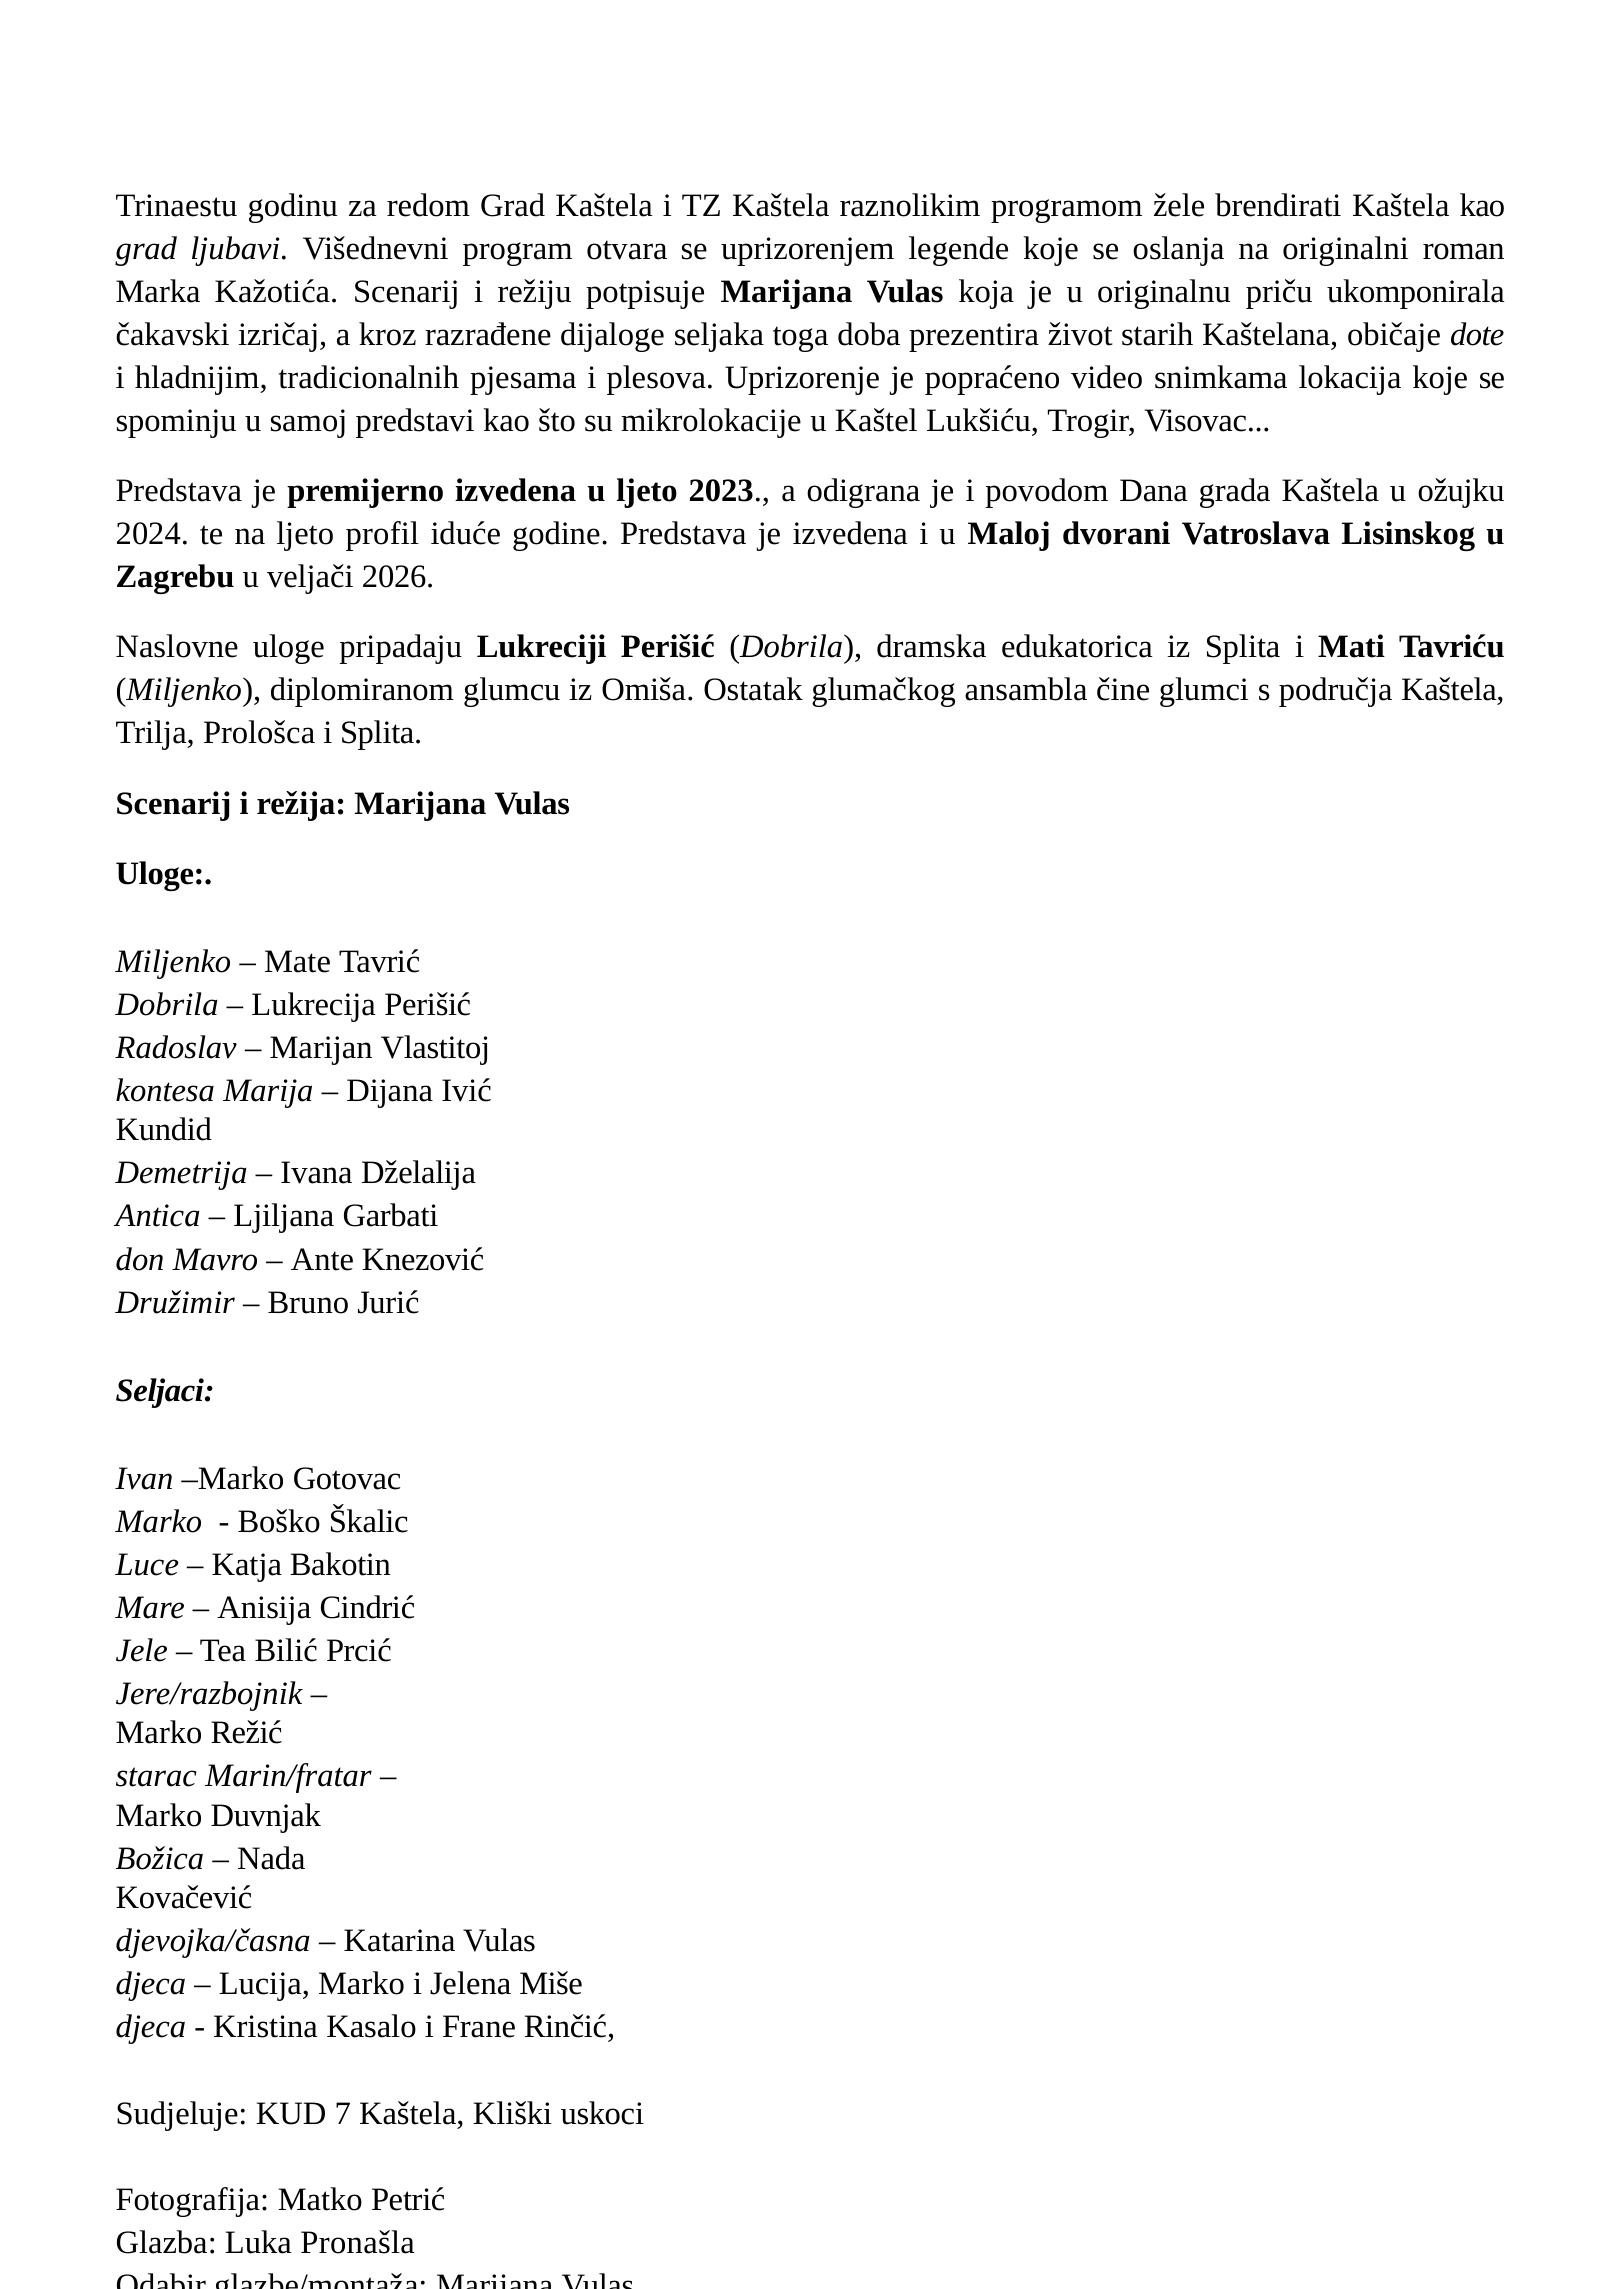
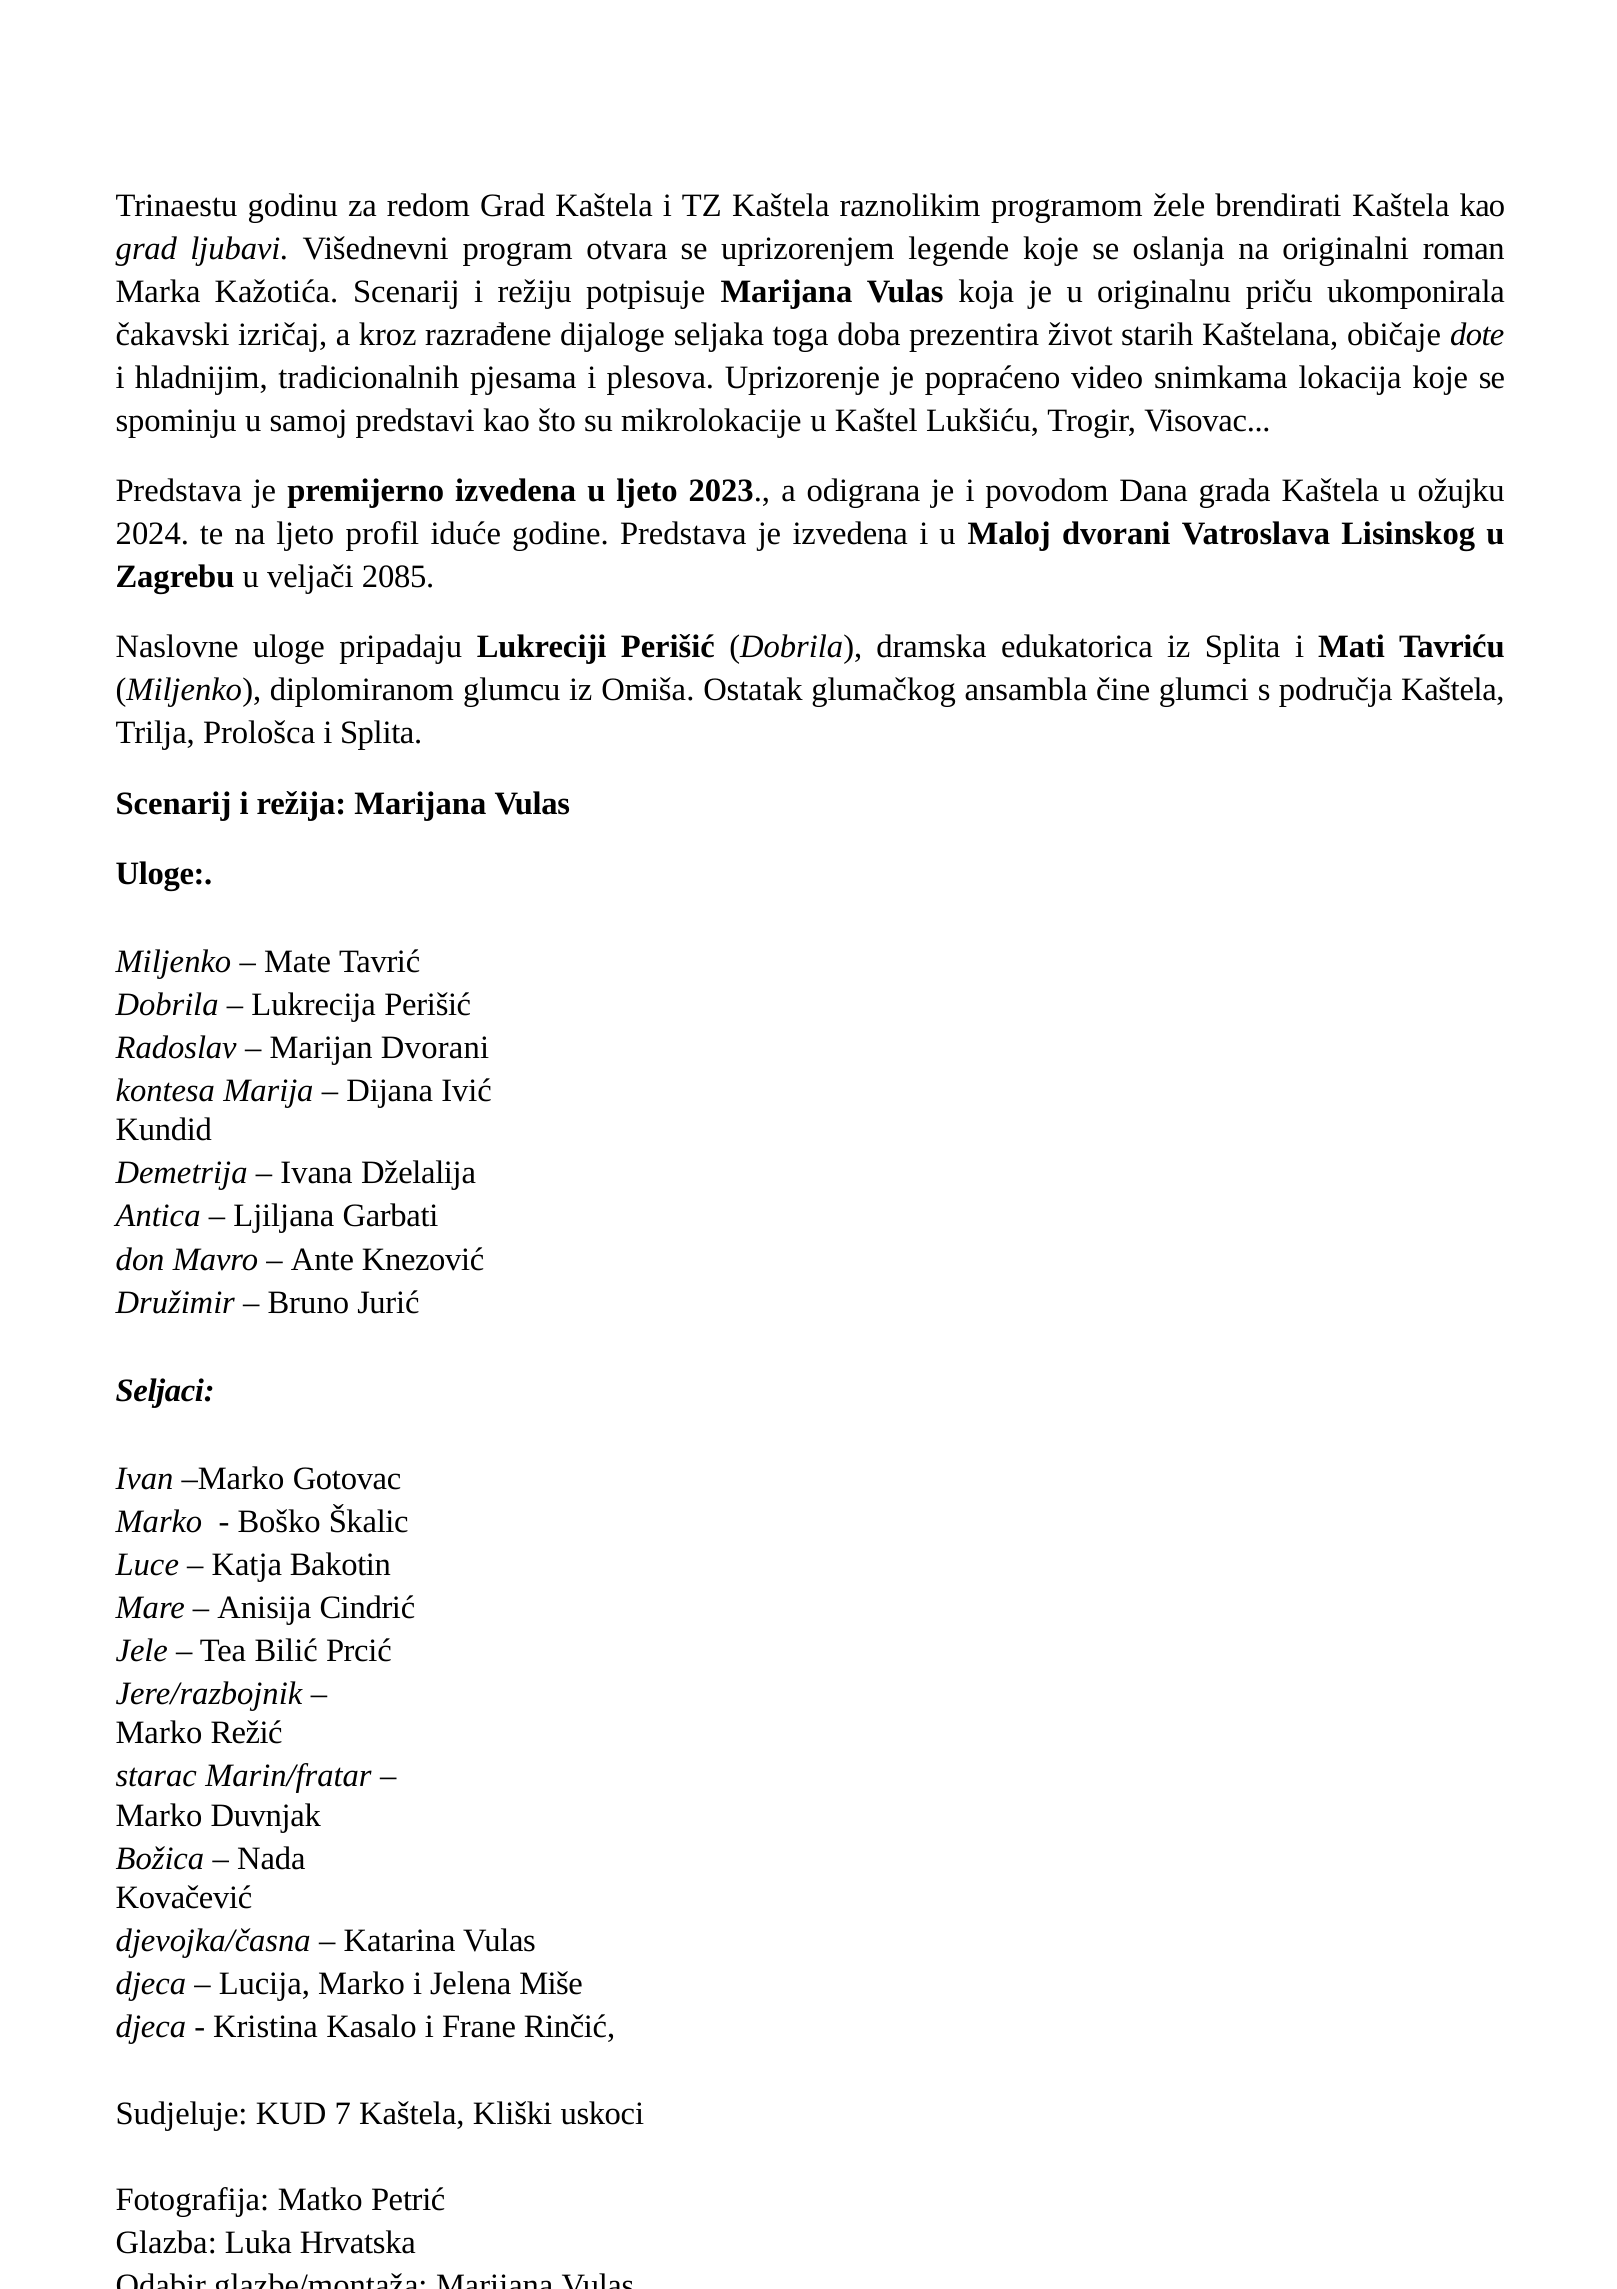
2026: 2026 -> 2085
Marijan Vlastitoj: Vlastitoj -> Dvorani
Pronašla: Pronašla -> Hrvatska
